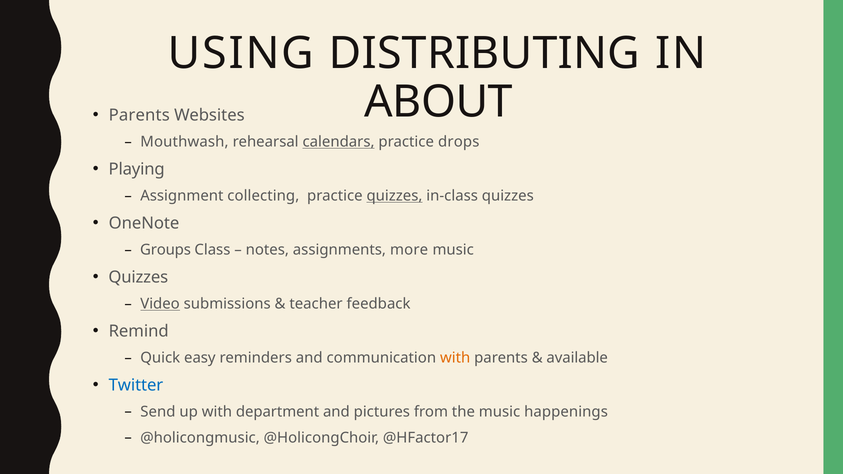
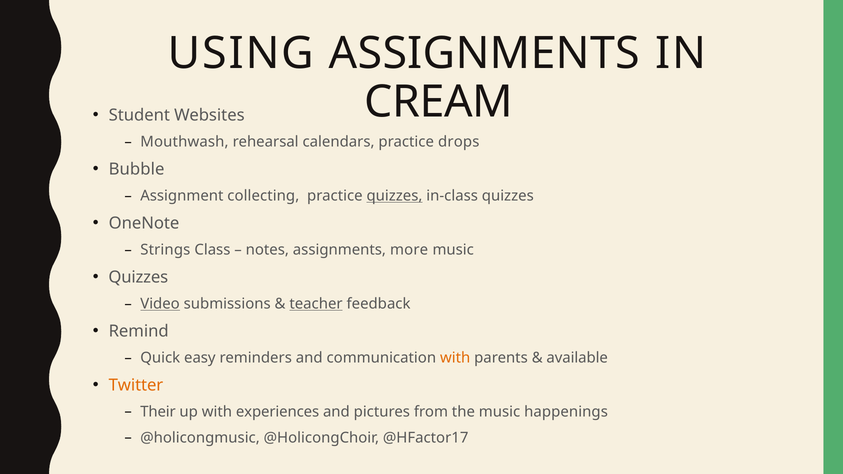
USING DISTRIBUTING: DISTRIBUTING -> ASSIGNMENTS
ABOUT: ABOUT -> CREAM
Parents at (139, 115): Parents -> Student
calendars underline: present -> none
Playing: Playing -> Bubble
Groups: Groups -> Strings
teacher underline: none -> present
Twitter colour: blue -> orange
Send: Send -> Their
department: department -> experiences
